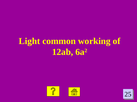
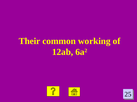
Light: Light -> Their
